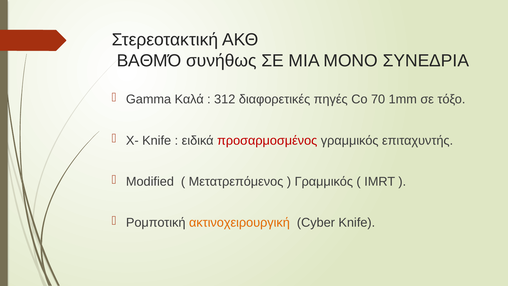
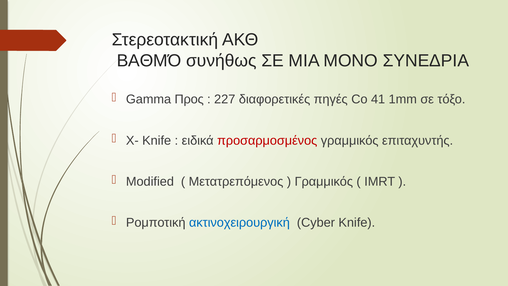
Καλά: Καλά -> Προς
312: 312 -> 227
70: 70 -> 41
ακτινοχειρουργική colour: orange -> blue
